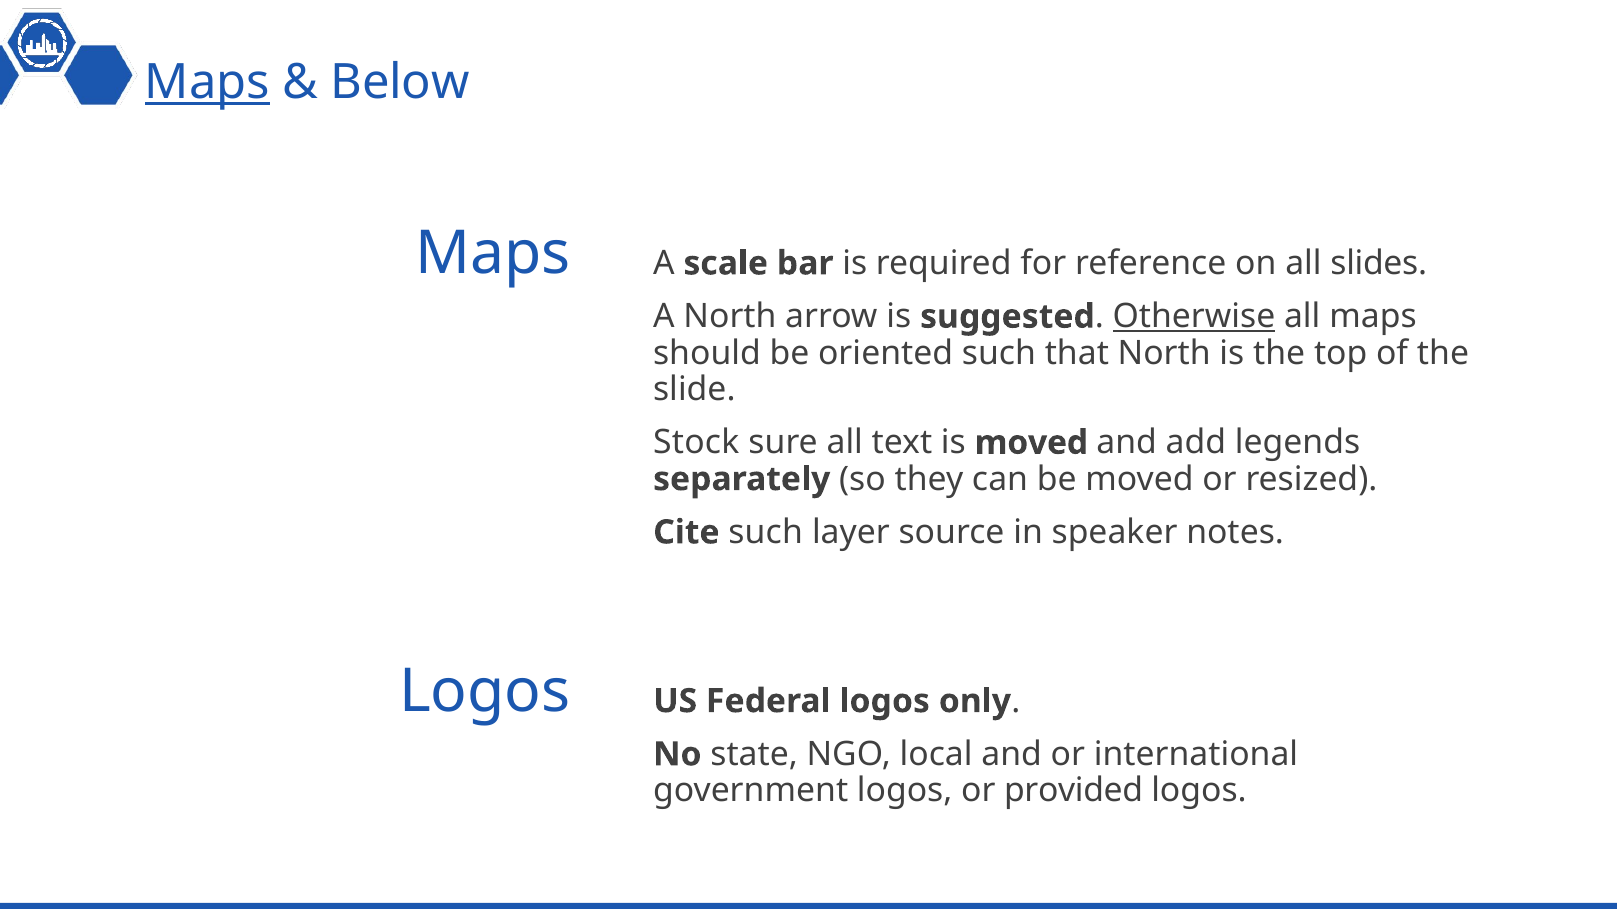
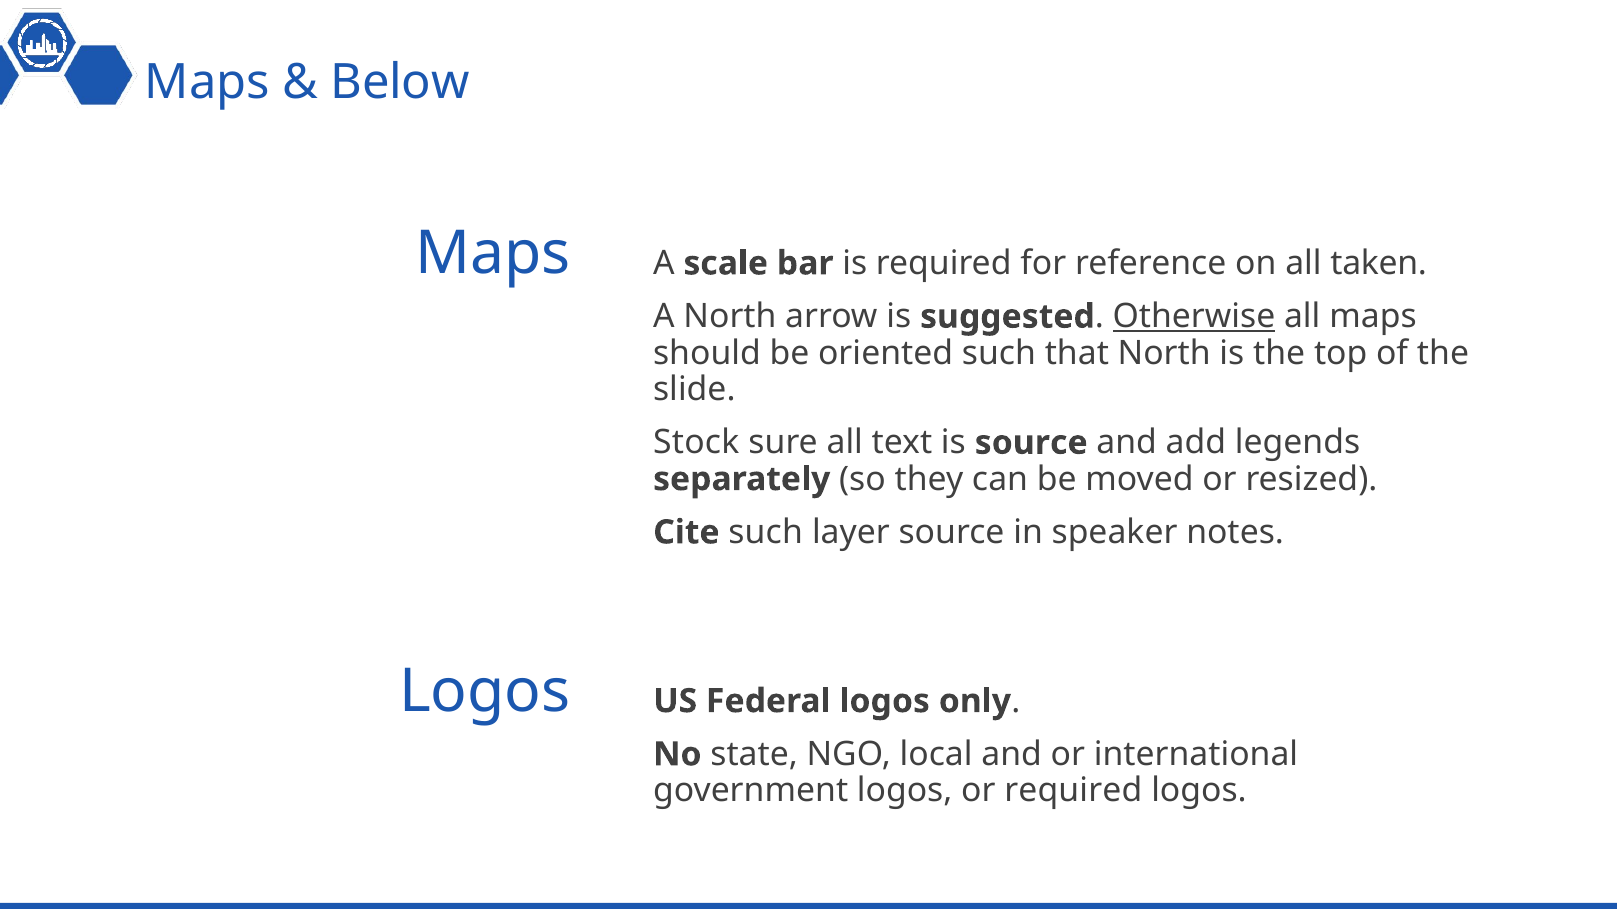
Maps at (207, 82) underline: present -> none
slides: slides -> taken
is moved: moved -> source
or provided: provided -> required
